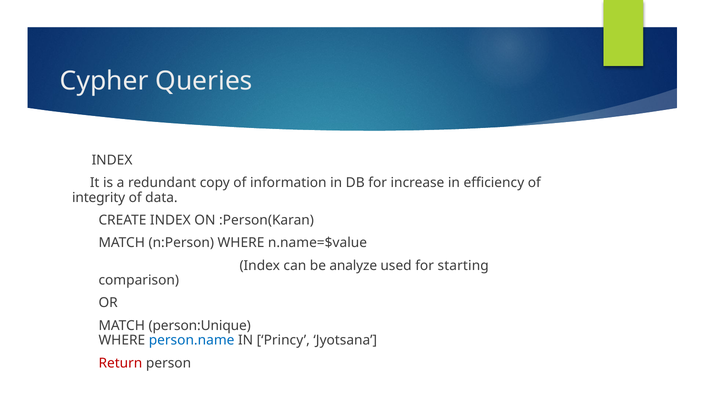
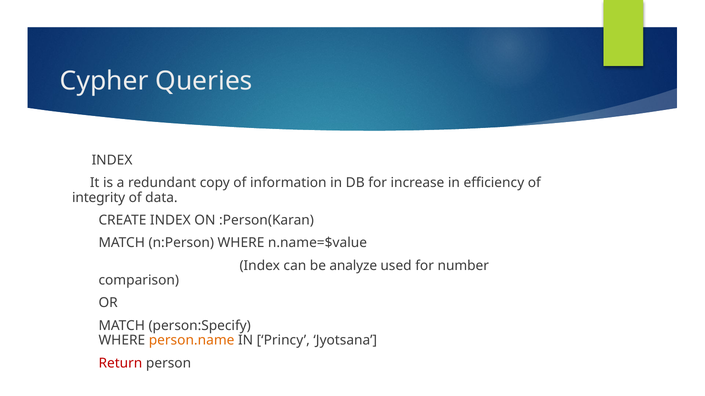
starting: starting -> number
person:Unique: person:Unique -> person:Specify
person.name colour: blue -> orange
